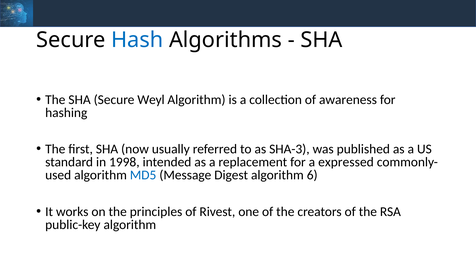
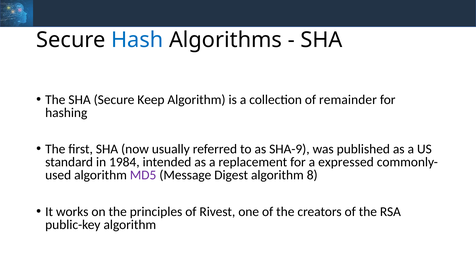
Weyl: Weyl -> Keep
awareness: awareness -> remainder
SHA-3: SHA-3 -> SHA-9
1998: 1998 -> 1984
MD5 colour: blue -> purple
6: 6 -> 8
